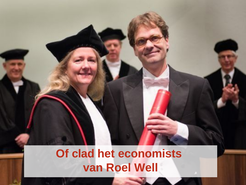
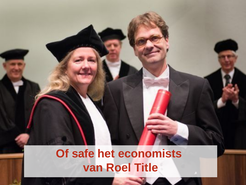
clad: clad -> safe
Well: Well -> Title
